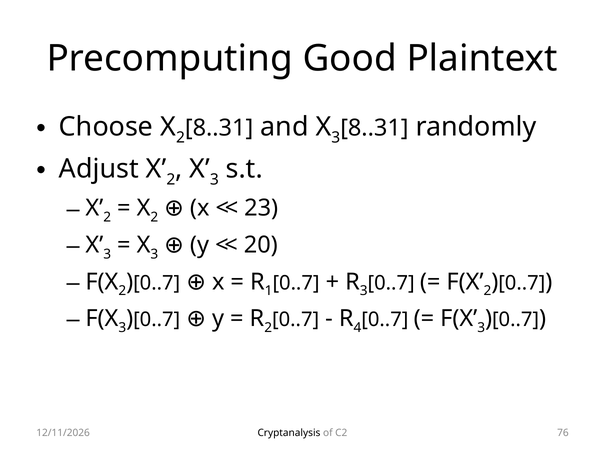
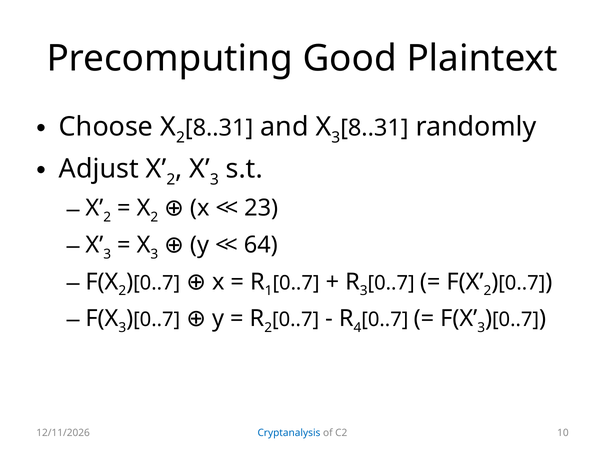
20: 20 -> 64
Cryptanalysis colour: black -> blue
76: 76 -> 10
